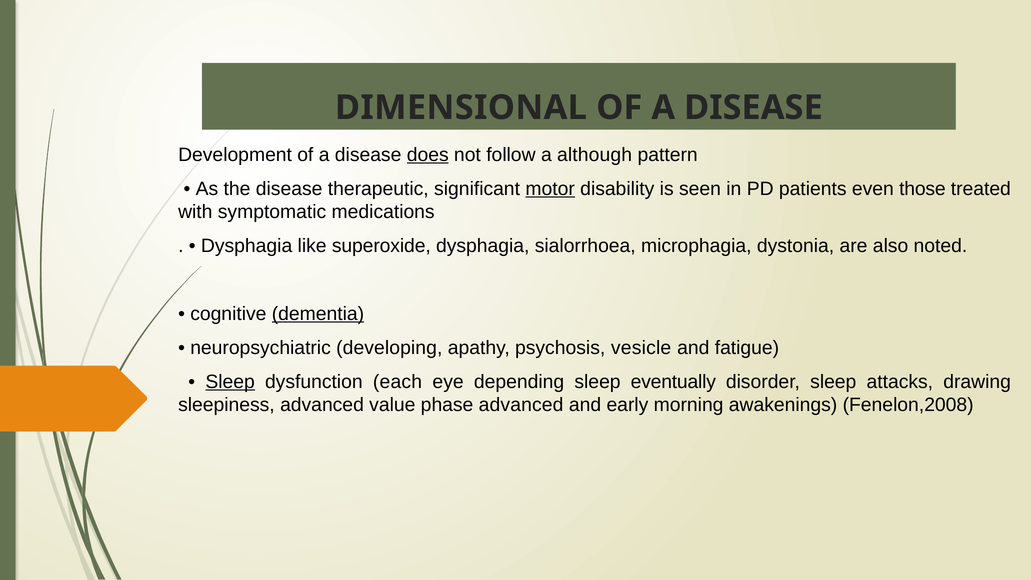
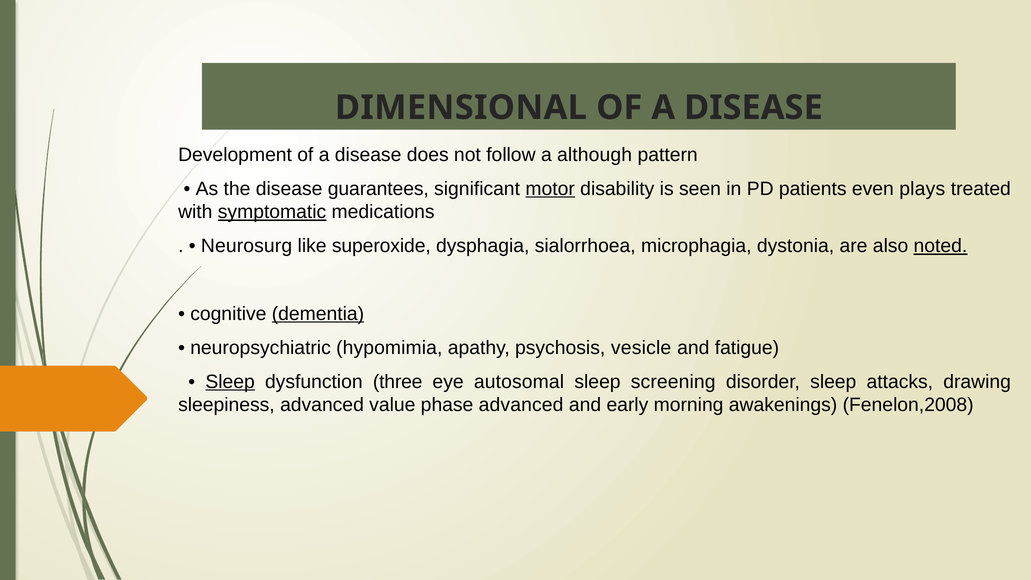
does underline: present -> none
therapeutic: therapeutic -> guarantees
those: those -> plays
symptomatic underline: none -> present
Dysphagia at (247, 246): Dysphagia -> Neurosurg
noted underline: none -> present
developing: developing -> hypomimia
each: each -> three
depending: depending -> autosomal
eventually: eventually -> screening
